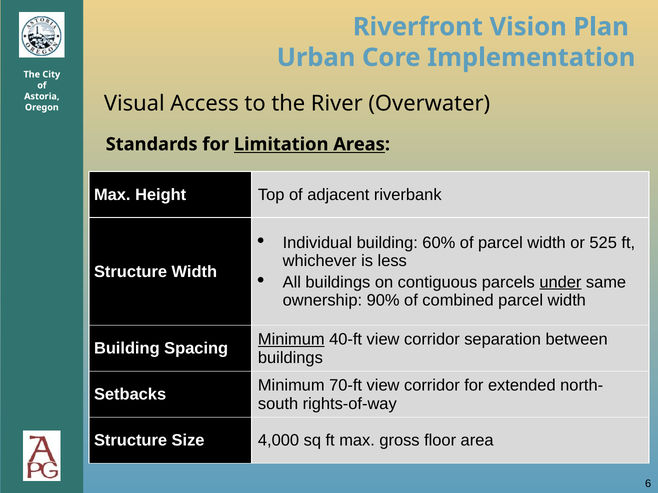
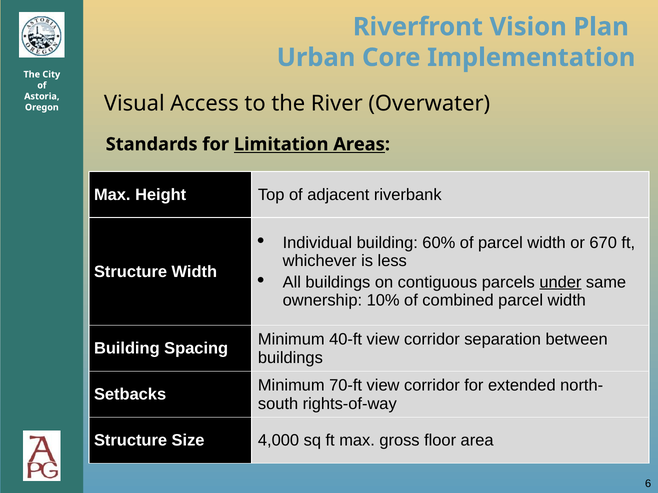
525: 525 -> 670
90%: 90% -> 10%
Minimum at (291, 340) underline: present -> none
